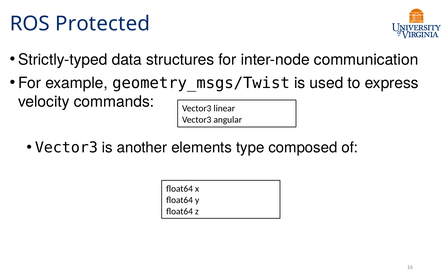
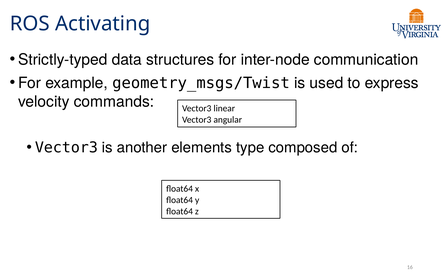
Protected: Protected -> Activating
